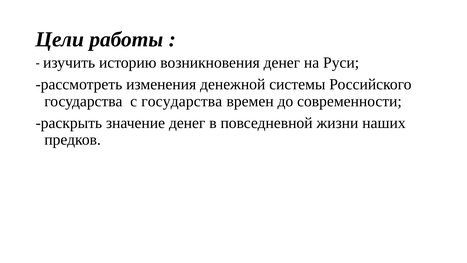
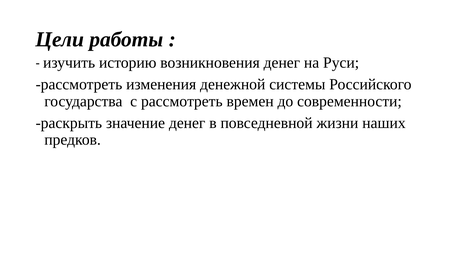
с государства: государства -> рассмотреть
